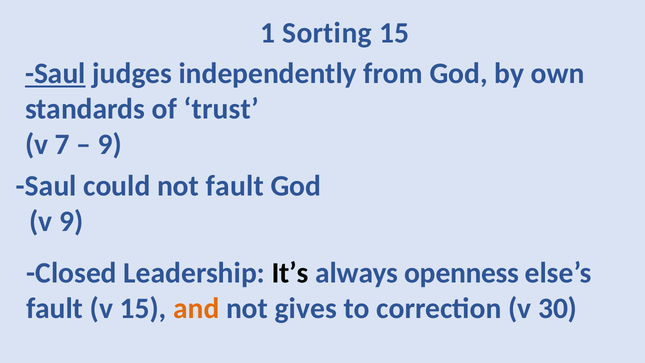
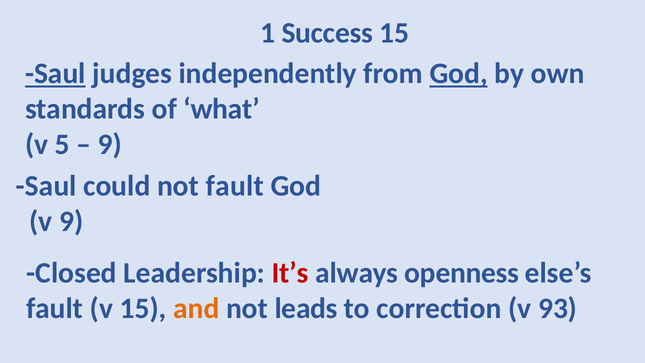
Sorting: Sorting -> Success
God at (459, 74) underline: none -> present
trust: trust -> what
7: 7 -> 5
It’s colour: black -> red
gives: gives -> leads
30: 30 -> 93
